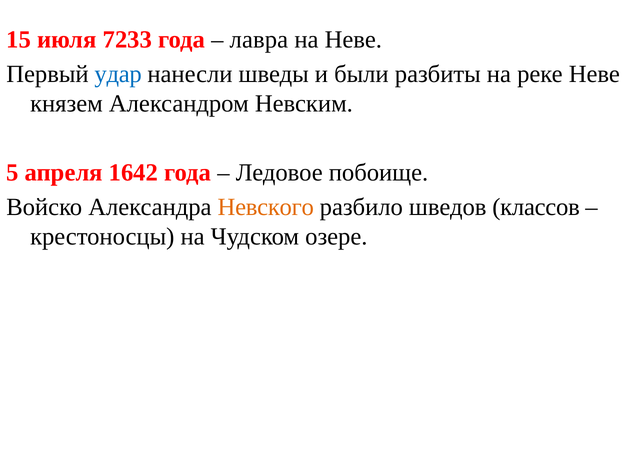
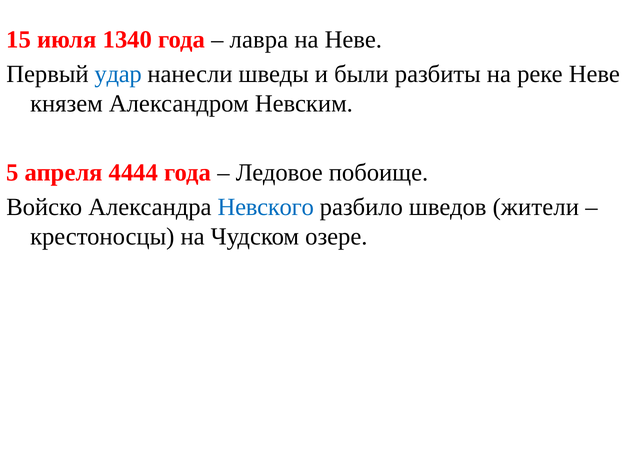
7233: 7233 -> 1340
1642: 1642 -> 4444
Невского colour: orange -> blue
классов: классов -> жители
